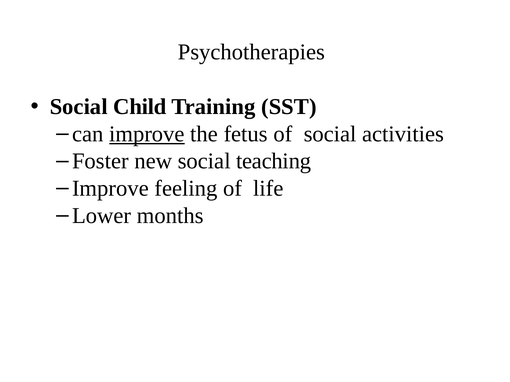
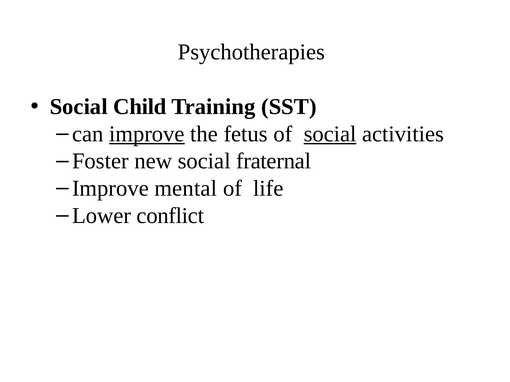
social at (330, 134) underline: none -> present
teaching: teaching -> fraternal
feeling: feeling -> mental
months: months -> conflict
